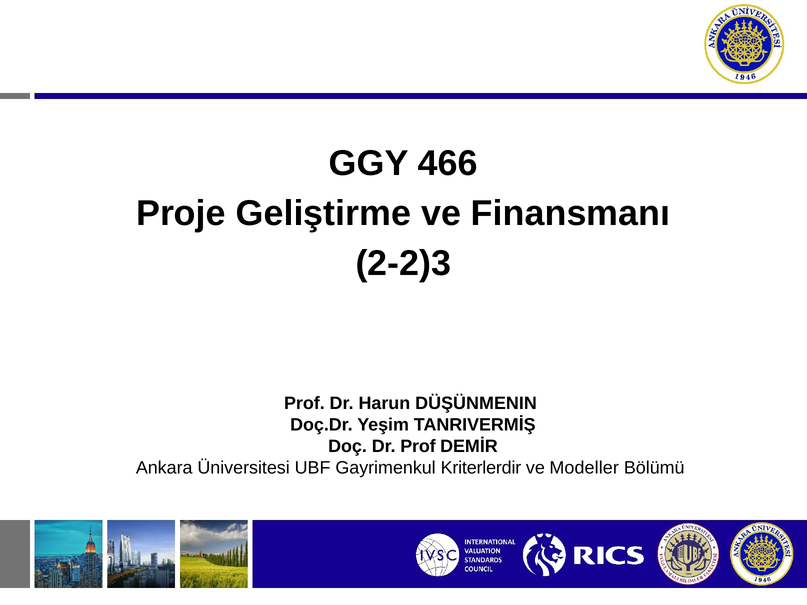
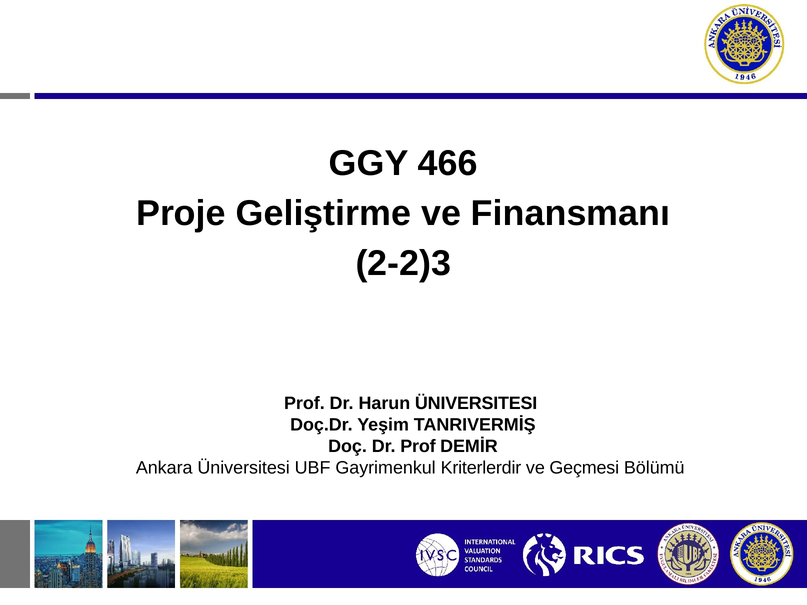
Harun DÜŞÜNMENIN: DÜŞÜNMENIN -> ÜNIVERSITESI
Modeller: Modeller -> Geçmesi
